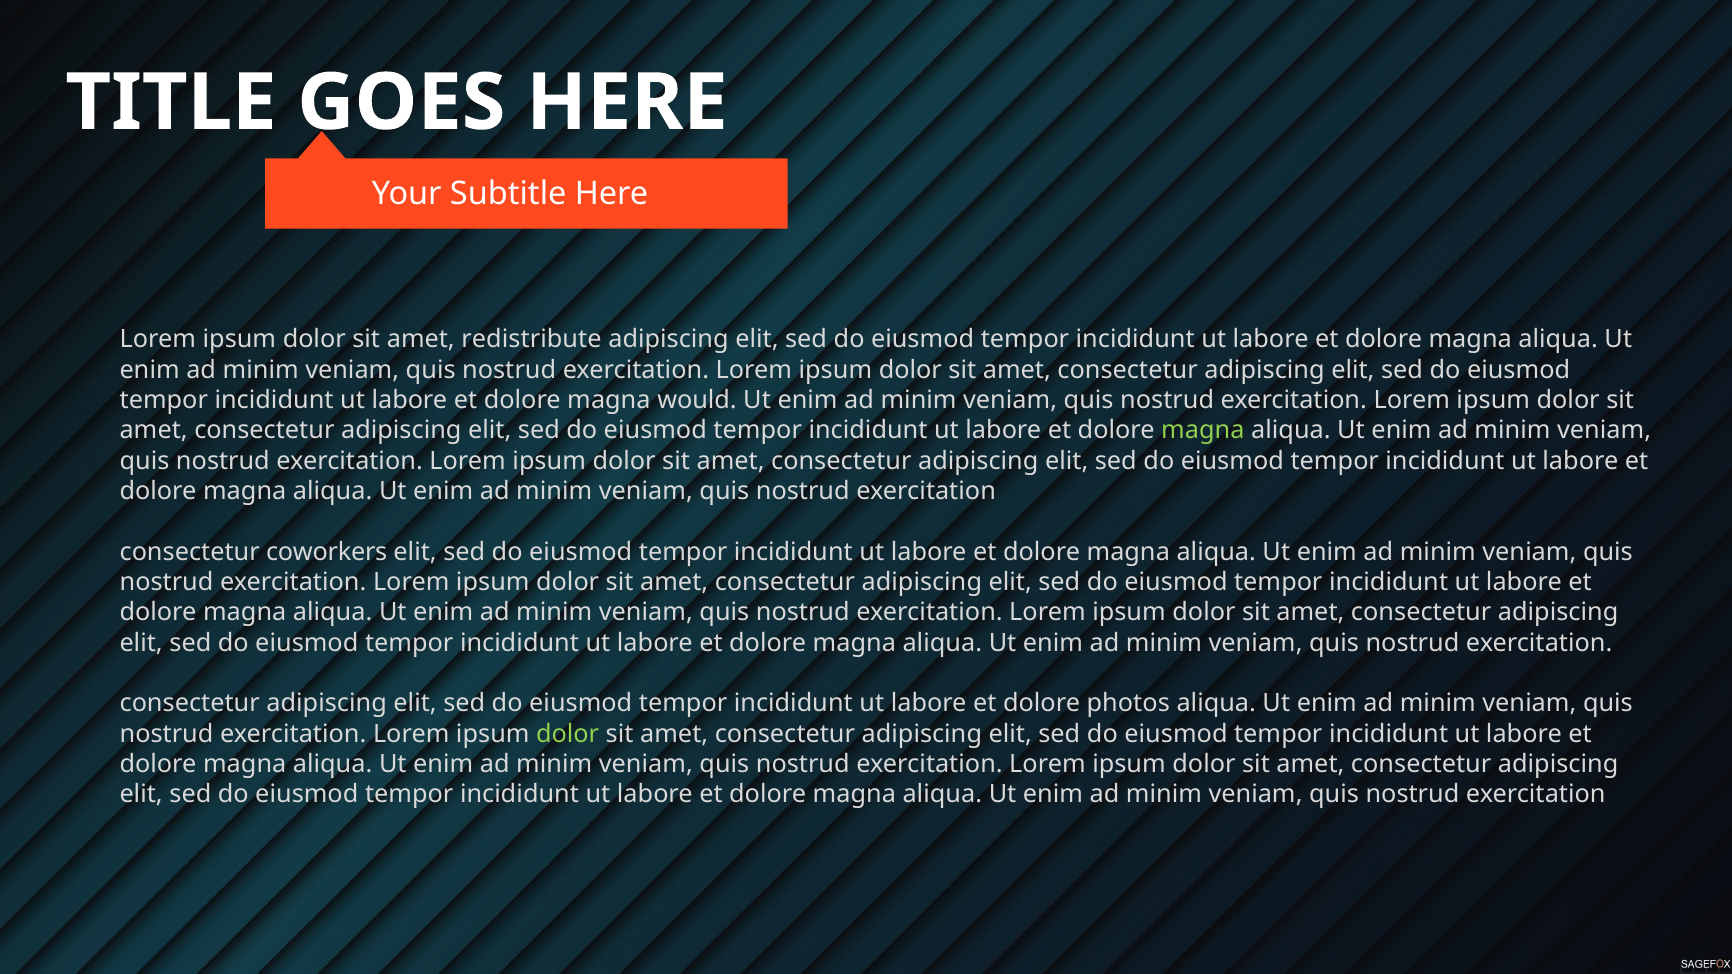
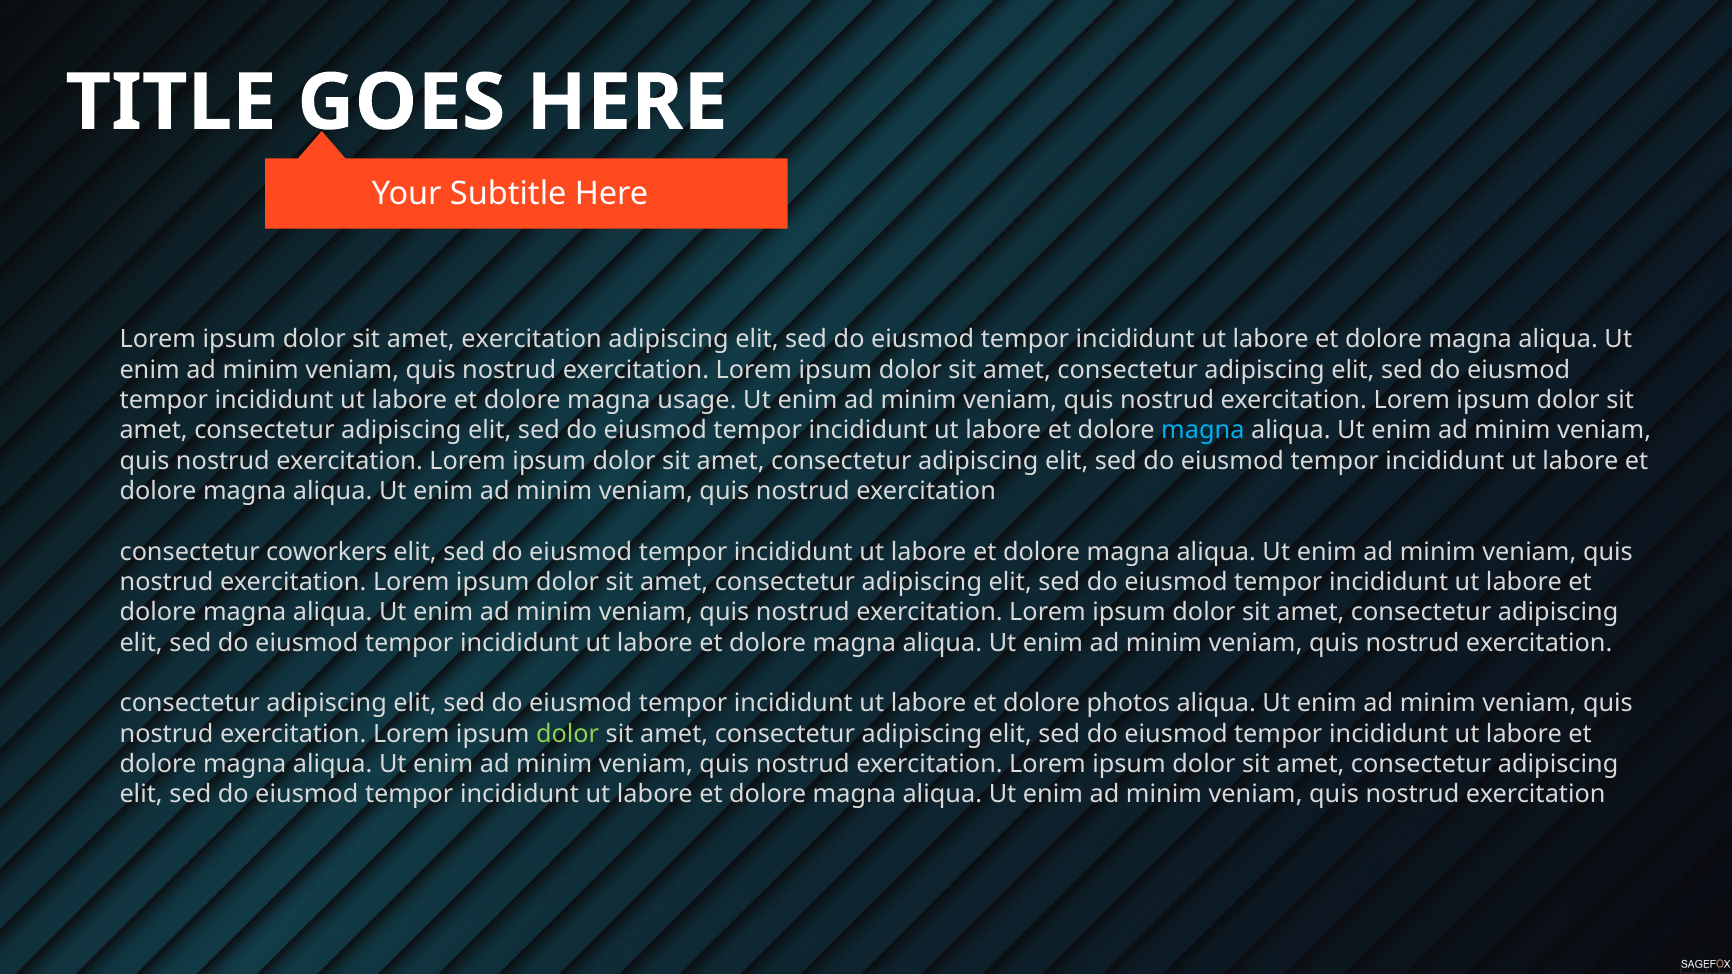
amet redistribute: redistribute -> exercitation
would: would -> usage
magna at (1203, 431) colour: light green -> light blue
